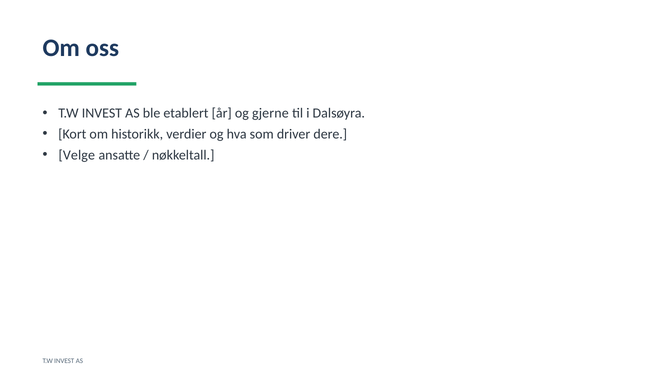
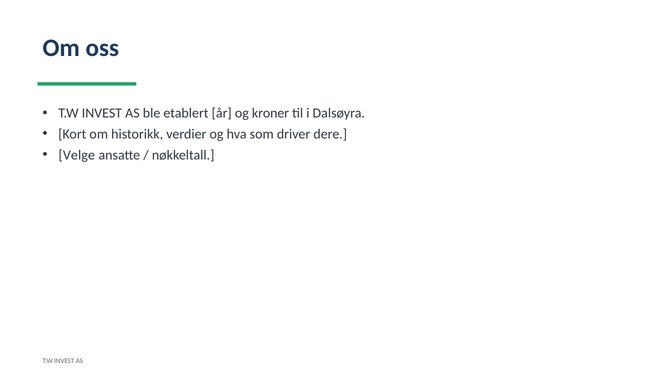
gjerne: gjerne -> kroner
